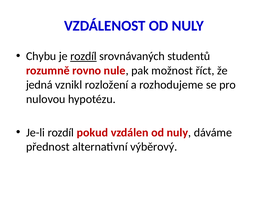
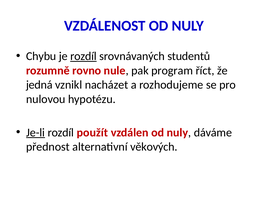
možnost: možnost -> program
rozložení: rozložení -> nacházet
Je-li underline: none -> present
pokud: pokud -> použít
výběrový: výběrový -> věkových
